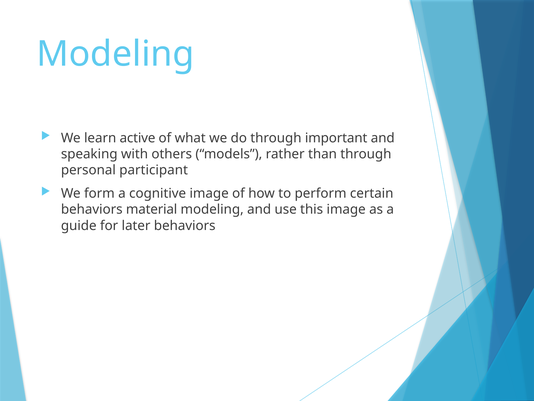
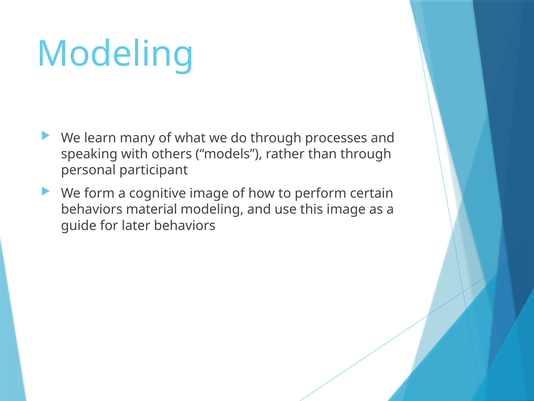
active: active -> many
important: important -> processes
